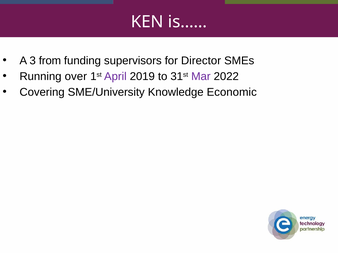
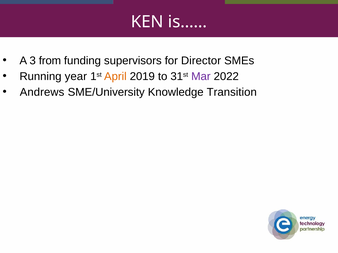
over: over -> year
April colour: purple -> orange
Covering: Covering -> Andrews
Economic: Economic -> Transition
